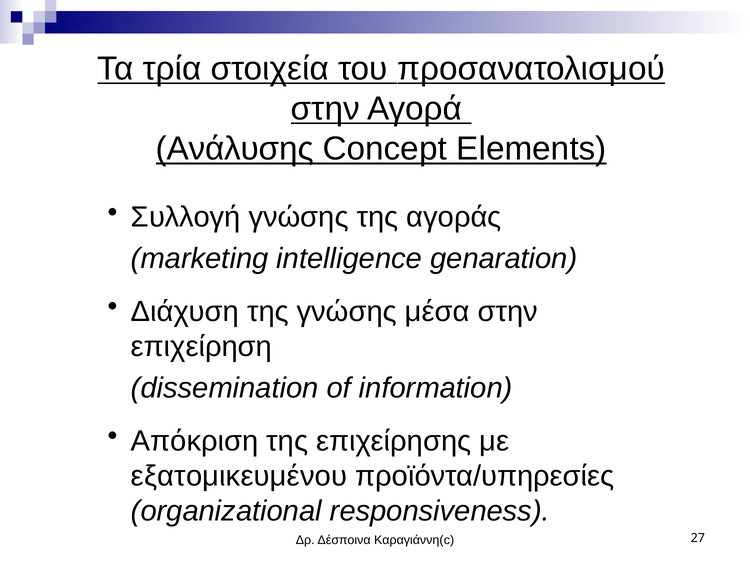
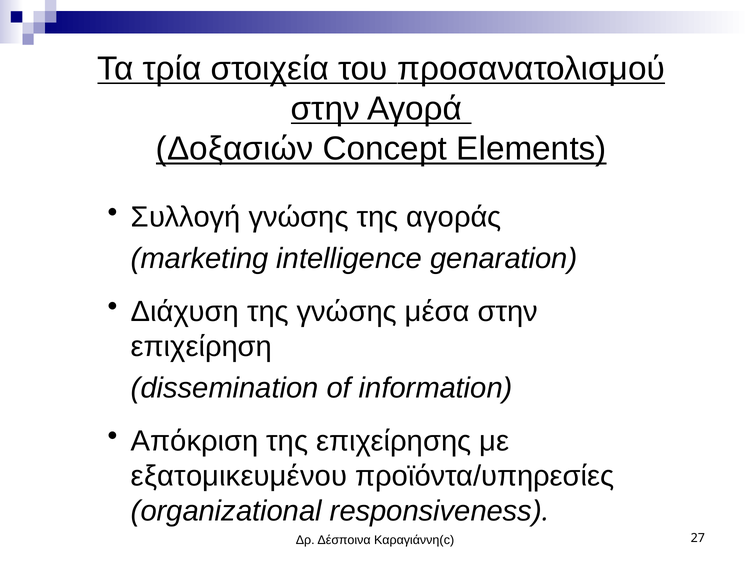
Ανάλυσης: Ανάλυσης -> Δοξασιών
